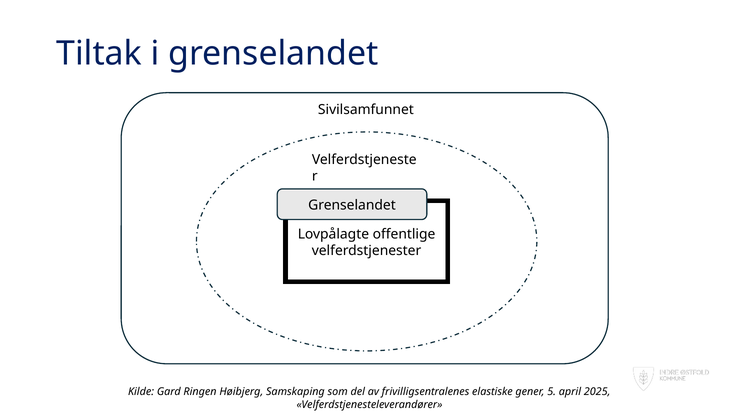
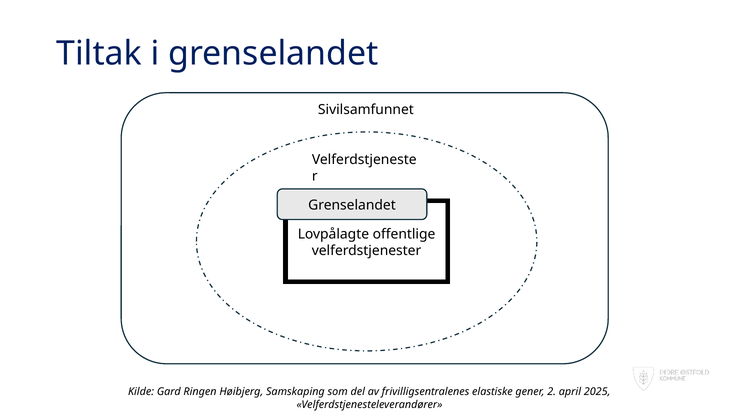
5: 5 -> 2
